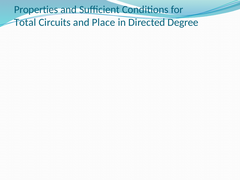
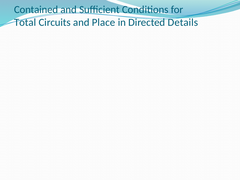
Properties: Properties -> Contained
Degree: Degree -> Details
